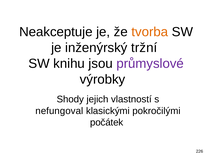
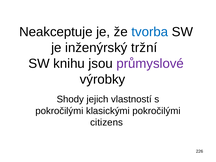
tvorba colour: orange -> blue
nefungoval at (59, 111): nefungoval -> pokročilými
počátek: počátek -> citizens
